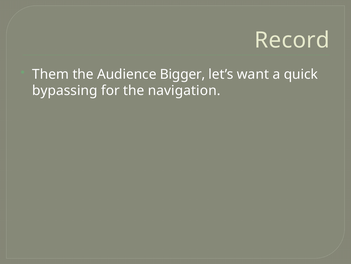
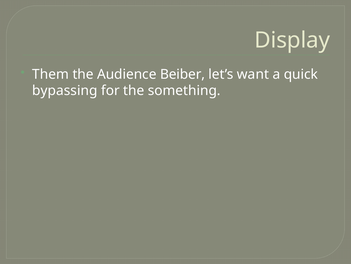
Record: Record -> Display
Bigger: Bigger -> Beiber
navigation: navigation -> something
